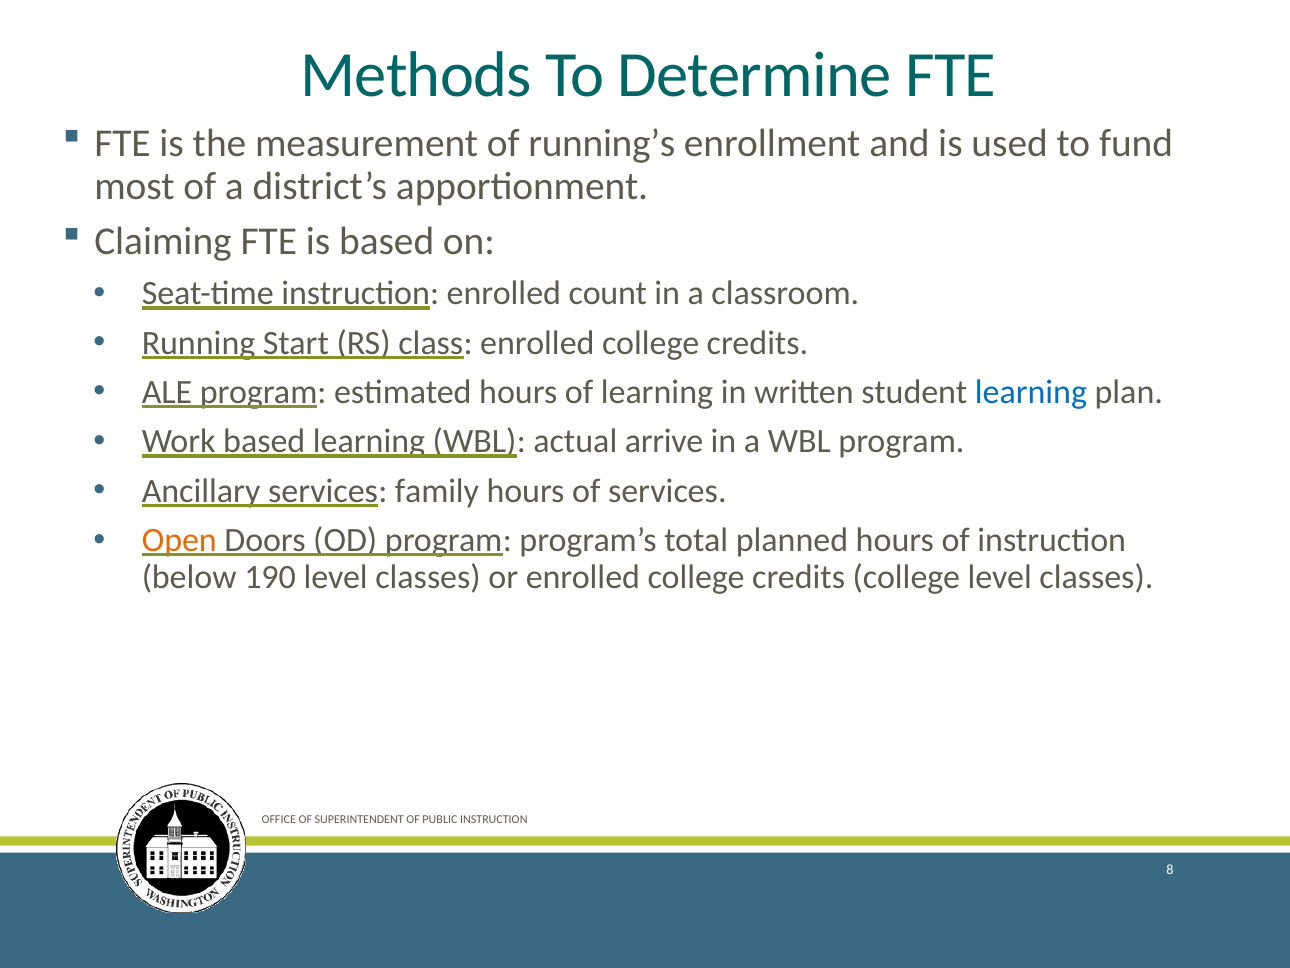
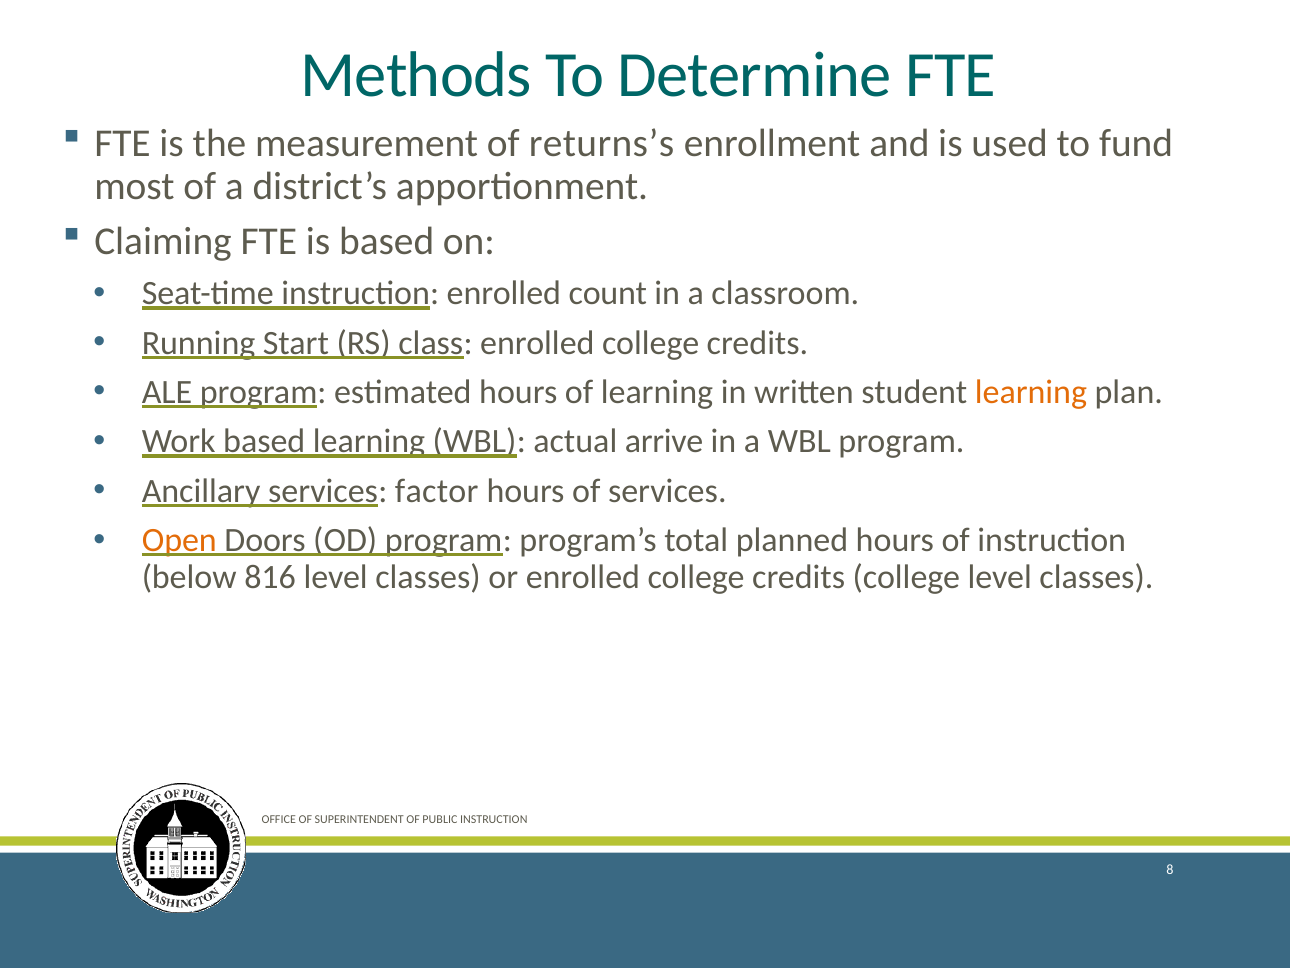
running’s: running’s -> returns’s
learning at (1031, 392) colour: blue -> orange
family: family -> factor
190: 190 -> 816
